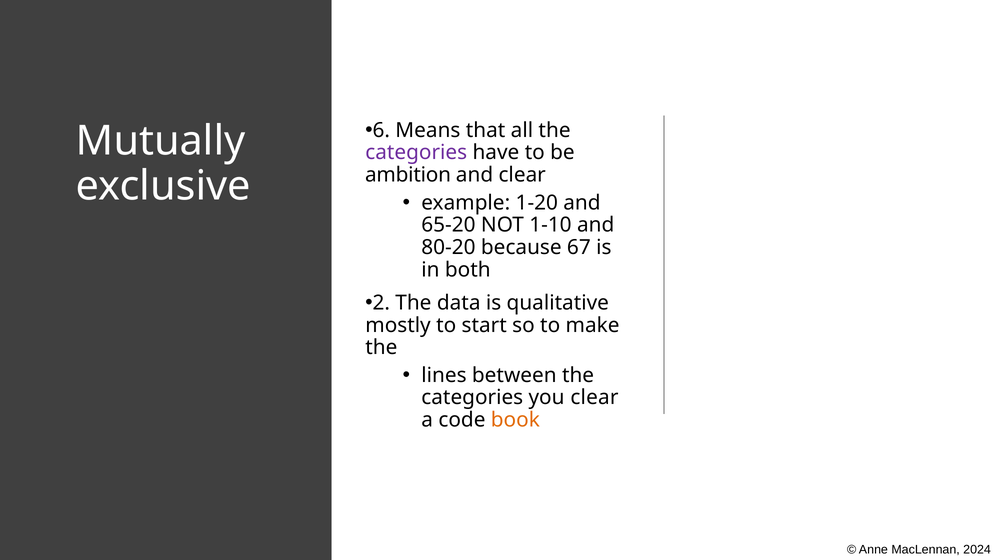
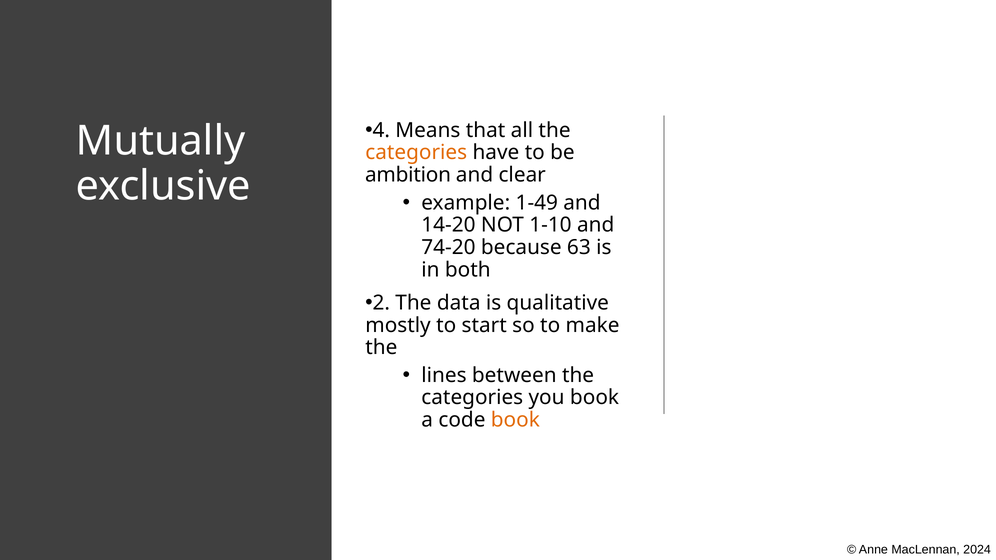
6: 6 -> 4
categories at (416, 153) colour: purple -> orange
1-20: 1-20 -> 1-49
65-20: 65-20 -> 14-20
80-20: 80-20 -> 74-20
67: 67 -> 63
you clear: clear -> book
